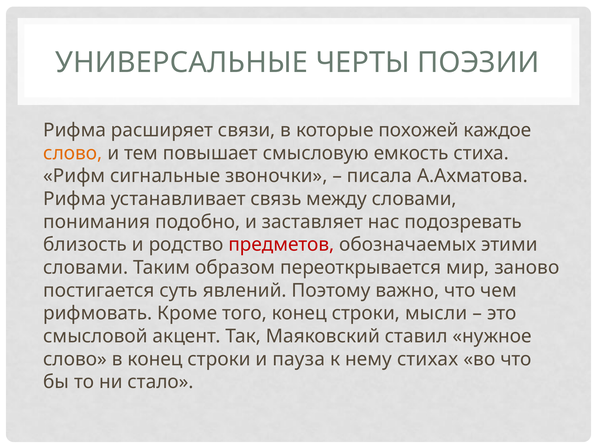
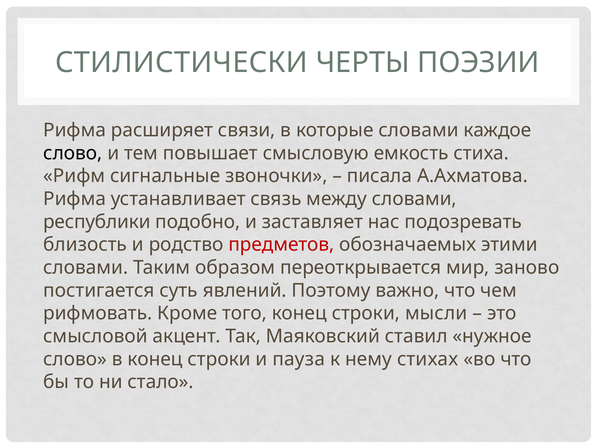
УНИВЕРСАЛЬНЫЕ: УНИВЕРСАЛЬНЫЕ -> СТИЛИСТИЧЕСКИ
которые похожей: похожей -> словами
слово at (73, 153) colour: orange -> black
понимания: понимания -> республики
